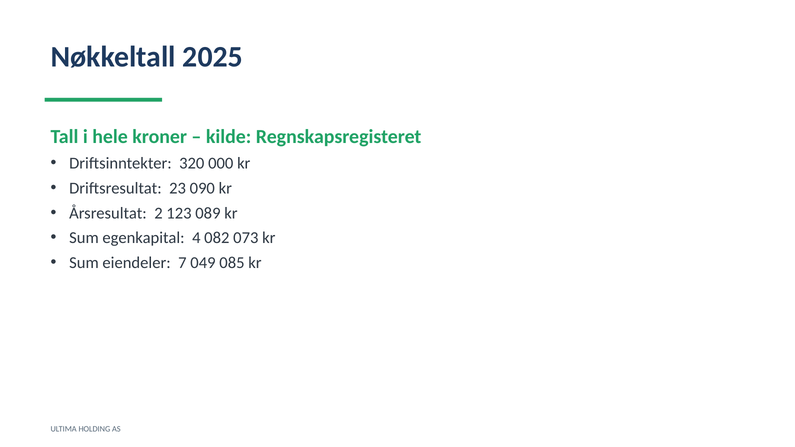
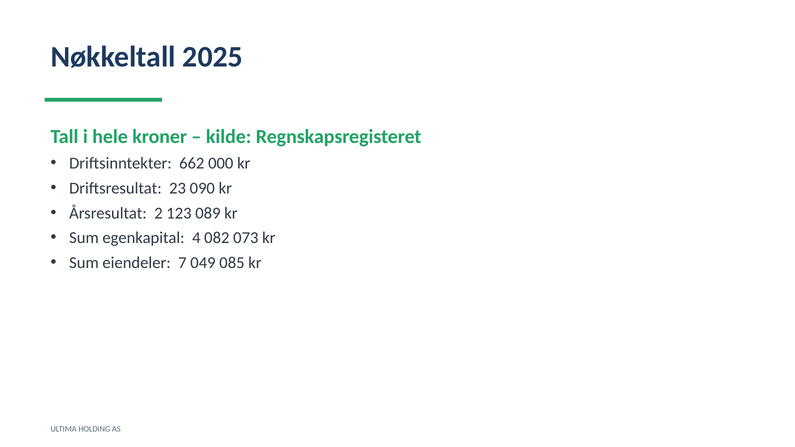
320: 320 -> 662
